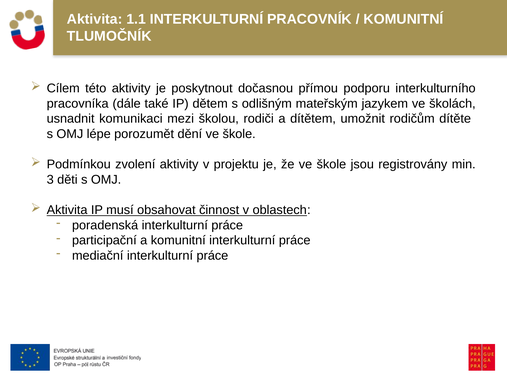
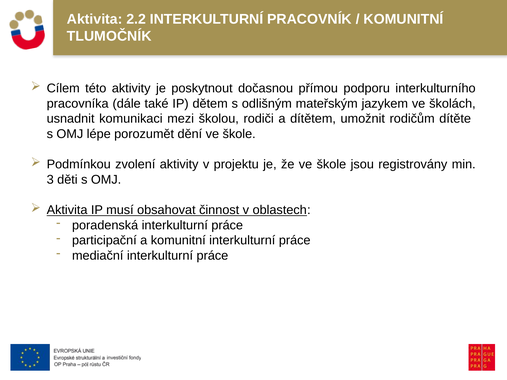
1.1: 1.1 -> 2.2
